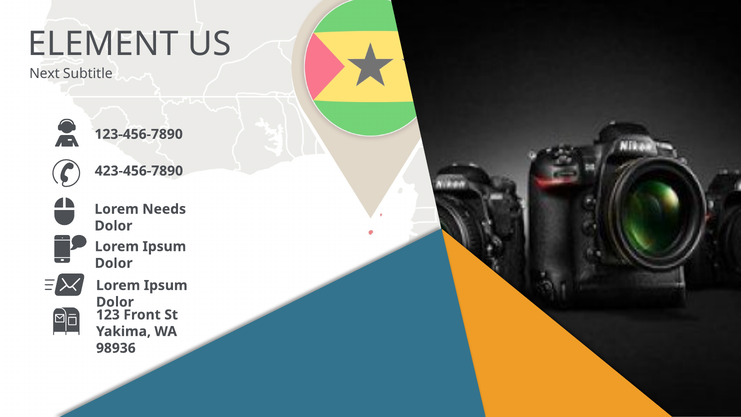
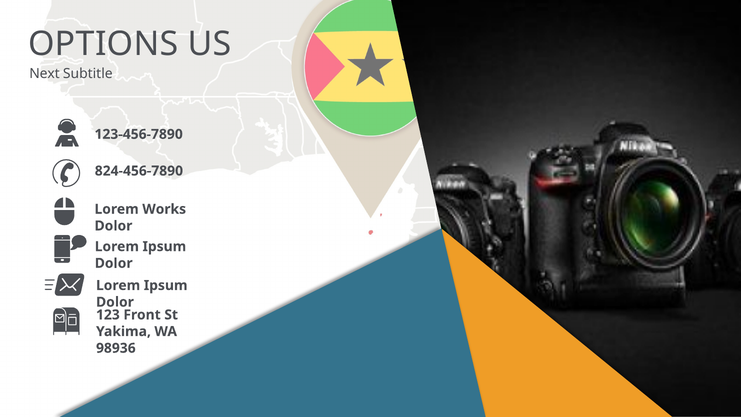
ELEMENT: ELEMENT -> OPTIONS
423-456-7890: 423-456-7890 -> 824-456-7890
Needs: Needs -> Works
